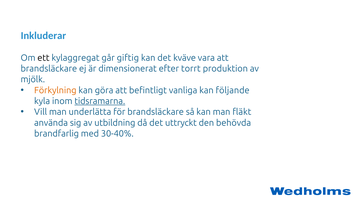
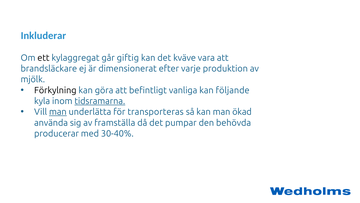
torrt: torrt -> varje
Förkylning colour: orange -> black
man at (58, 112) underline: none -> present
för brandsläckare: brandsläckare -> transporteras
fläkt: fläkt -> ökad
utbildning: utbildning -> framställa
uttryckt: uttryckt -> pumpar
brandfarlig: brandfarlig -> producerar
